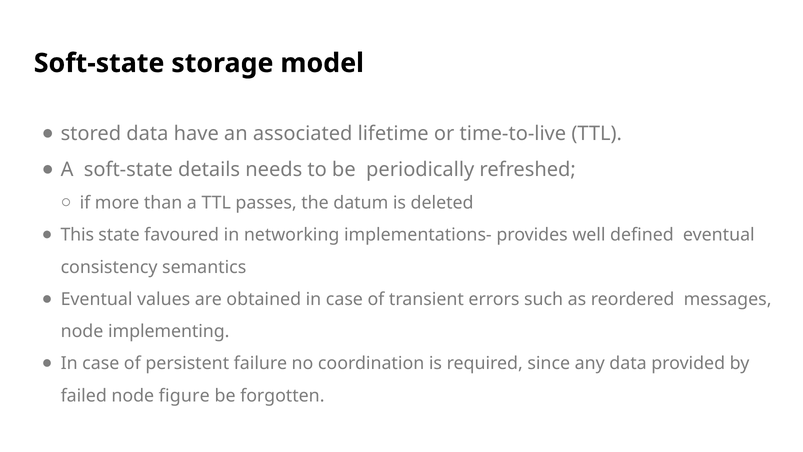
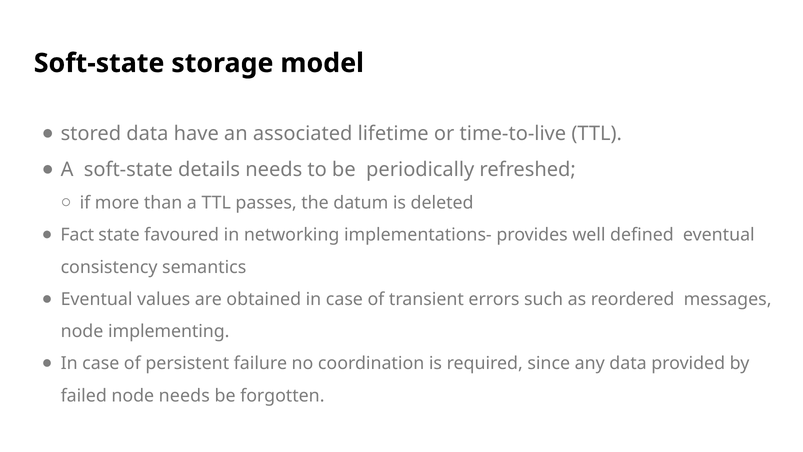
This: This -> Fact
node figure: figure -> needs
